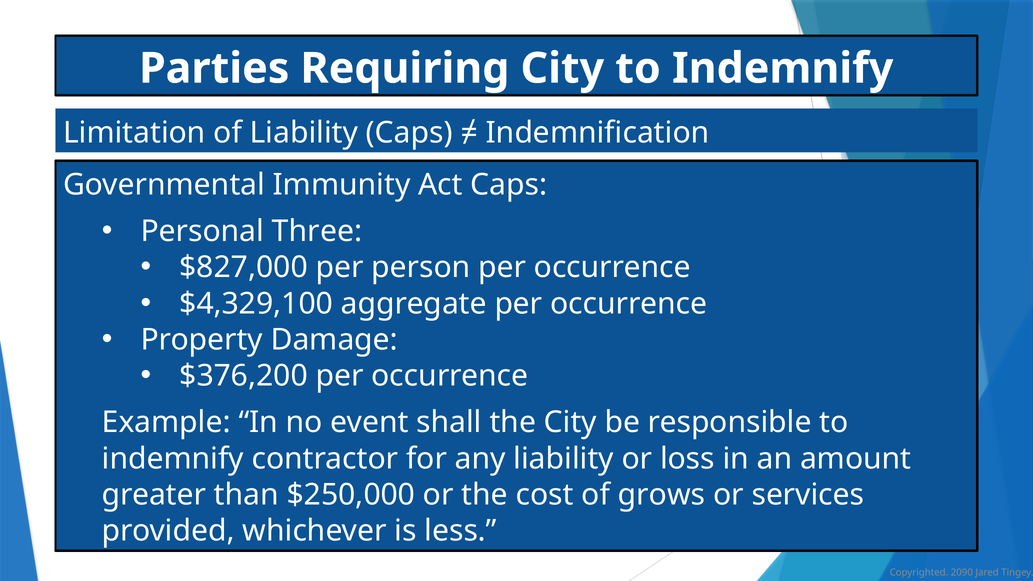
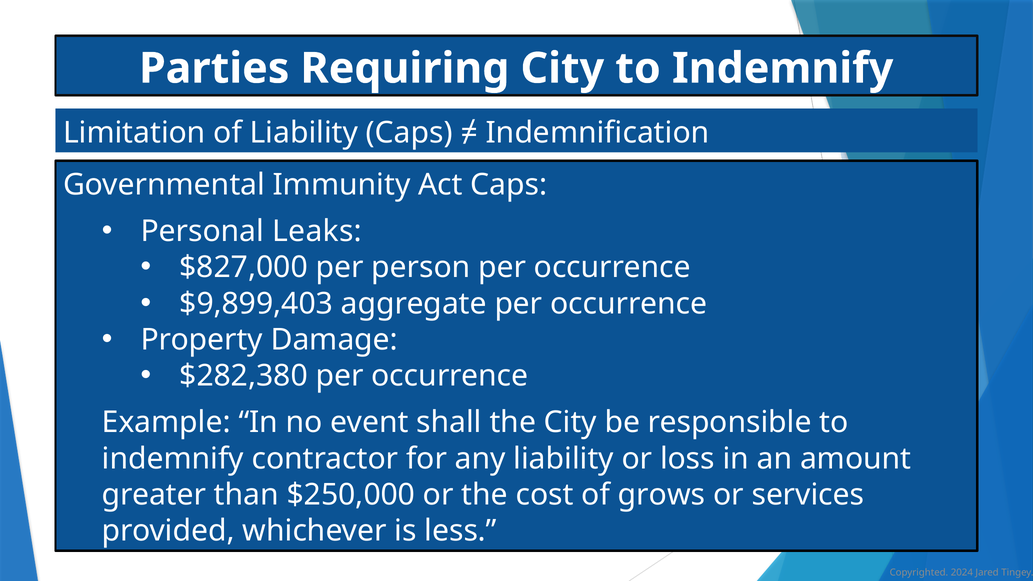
Three: Three -> Leaks
$4,329,100: $4,329,100 -> $9,899,403
$376,200: $376,200 -> $282,380
2090: 2090 -> 2024
